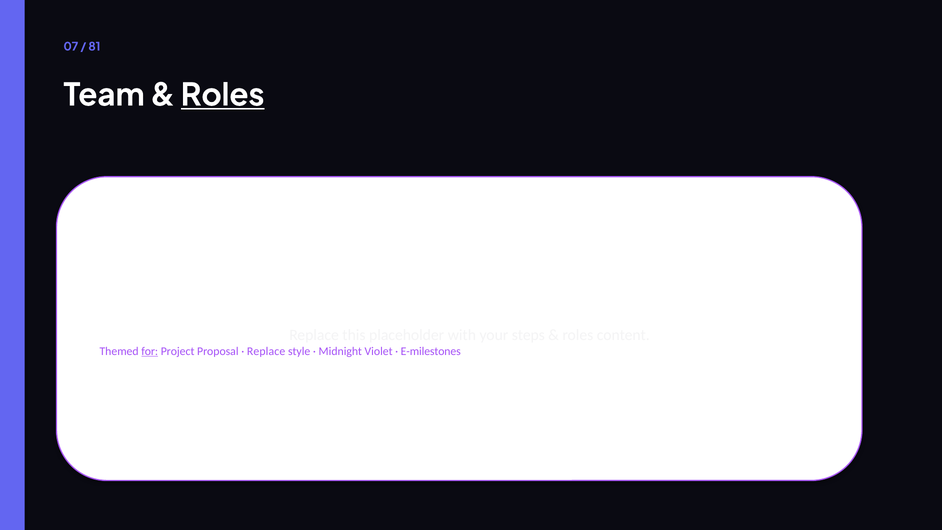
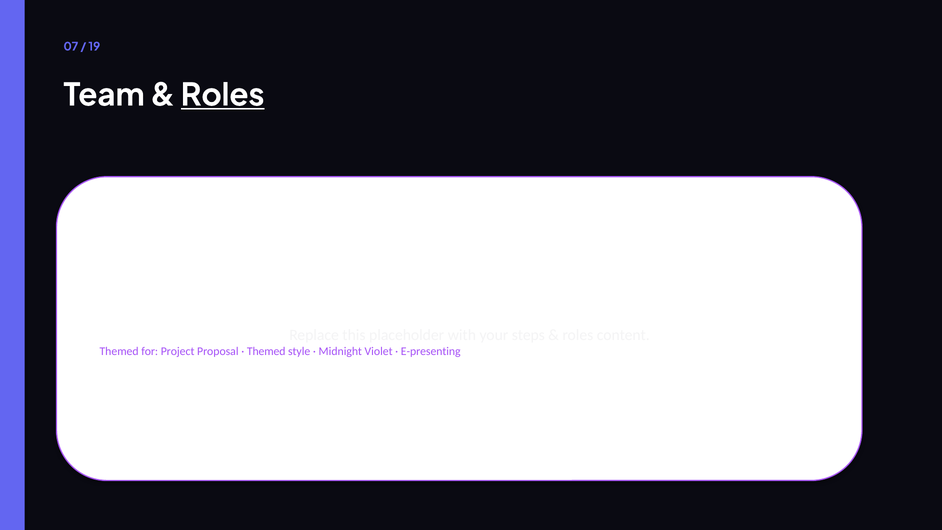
81: 81 -> 19
for underline: present -> none
Replace at (266, 351): Replace -> Themed
E-milestones: E-milestones -> E-presenting
